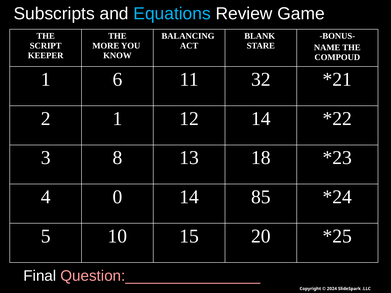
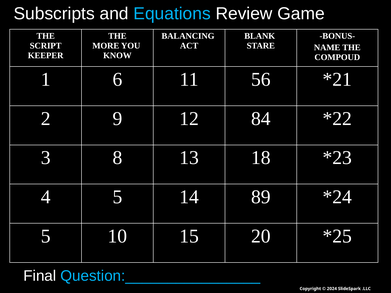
32: 32 -> 56
2 1: 1 -> 9
12 14: 14 -> 84
4 0: 0 -> 5
85: 85 -> 89
Question:________________ colour: pink -> light blue
